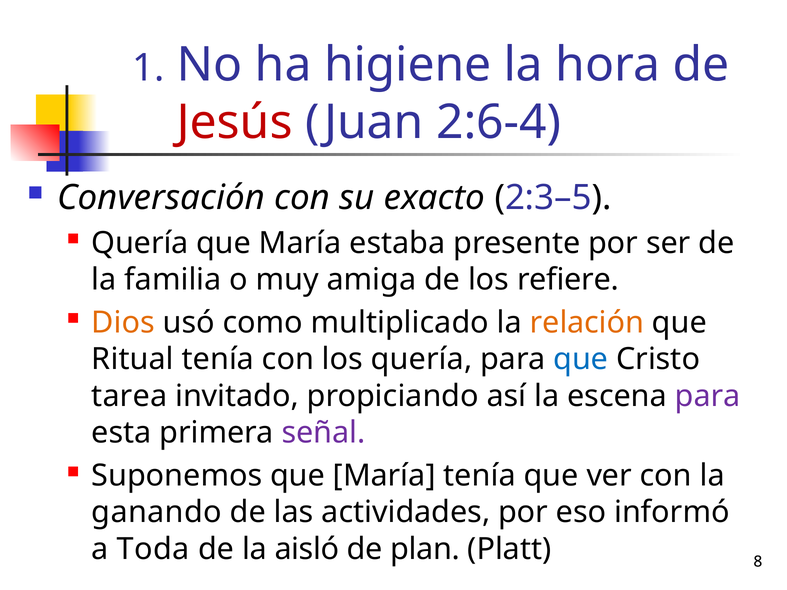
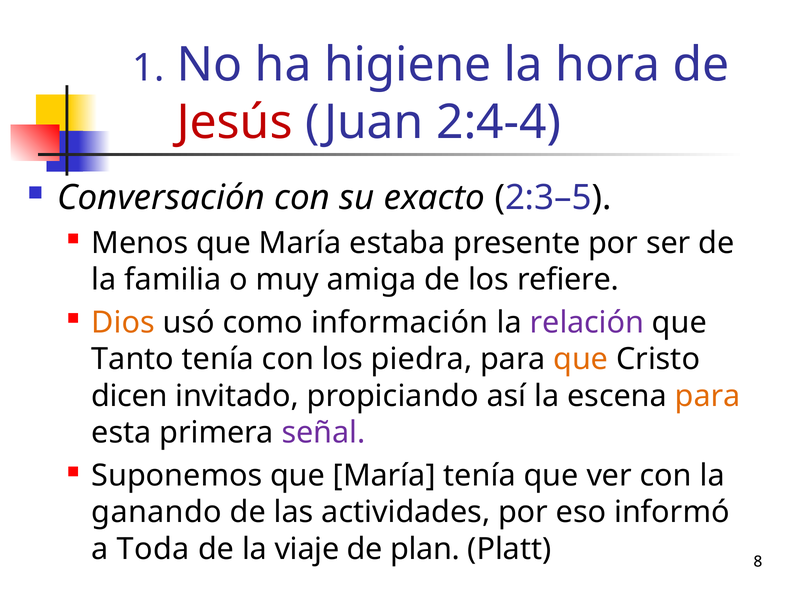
2:6-4: 2:6-4 -> 2:4-4
Quería at (140, 243): Quería -> Menos
multiplicado: multiplicado -> información
relación colour: orange -> purple
Ritual: Ritual -> Tanto
los quería: quería -> piedra
que at (581, 359) colour: blue -> orange
tarea: tarea -> dicen
para at (708, 396) colour: purple -> orange
aisló: aisló -> viaje
